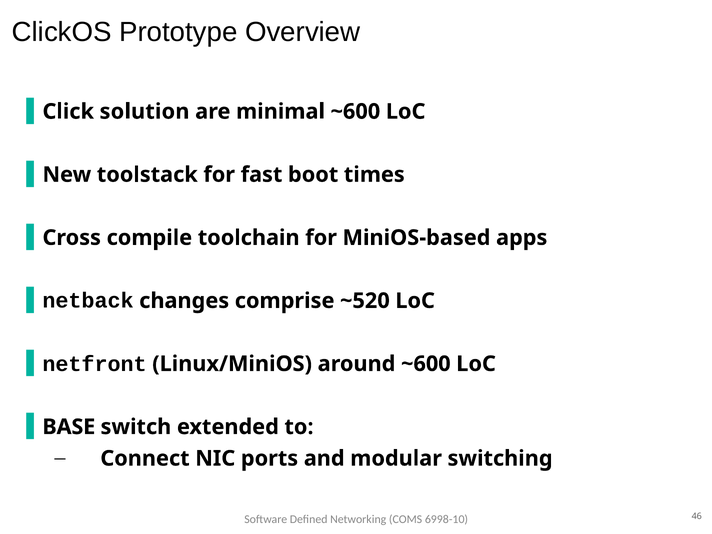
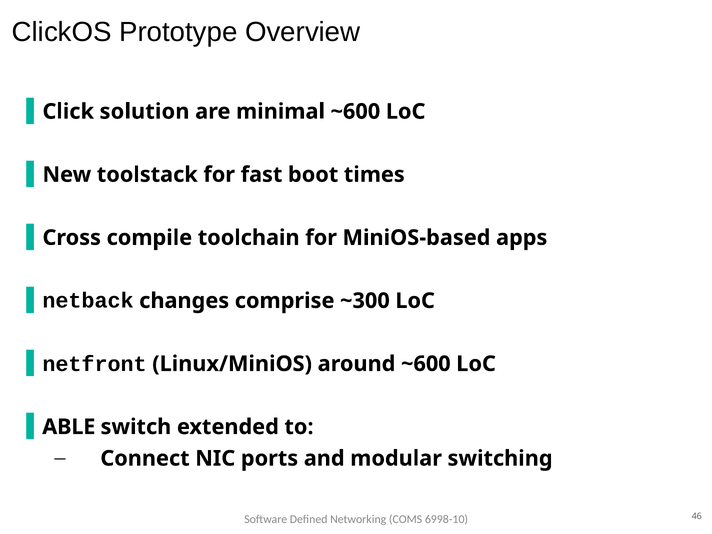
~520: ~520 -> ~300
BASE: BASE -> ABLE
